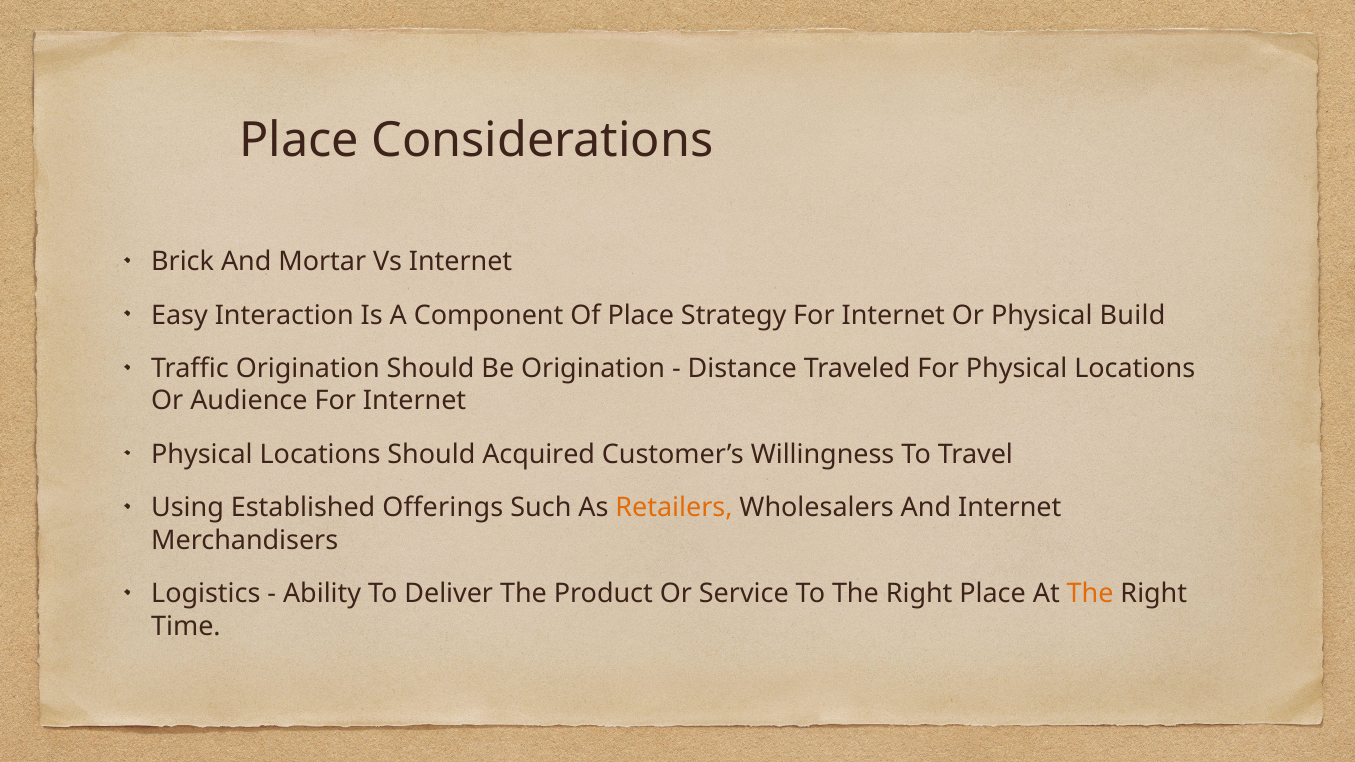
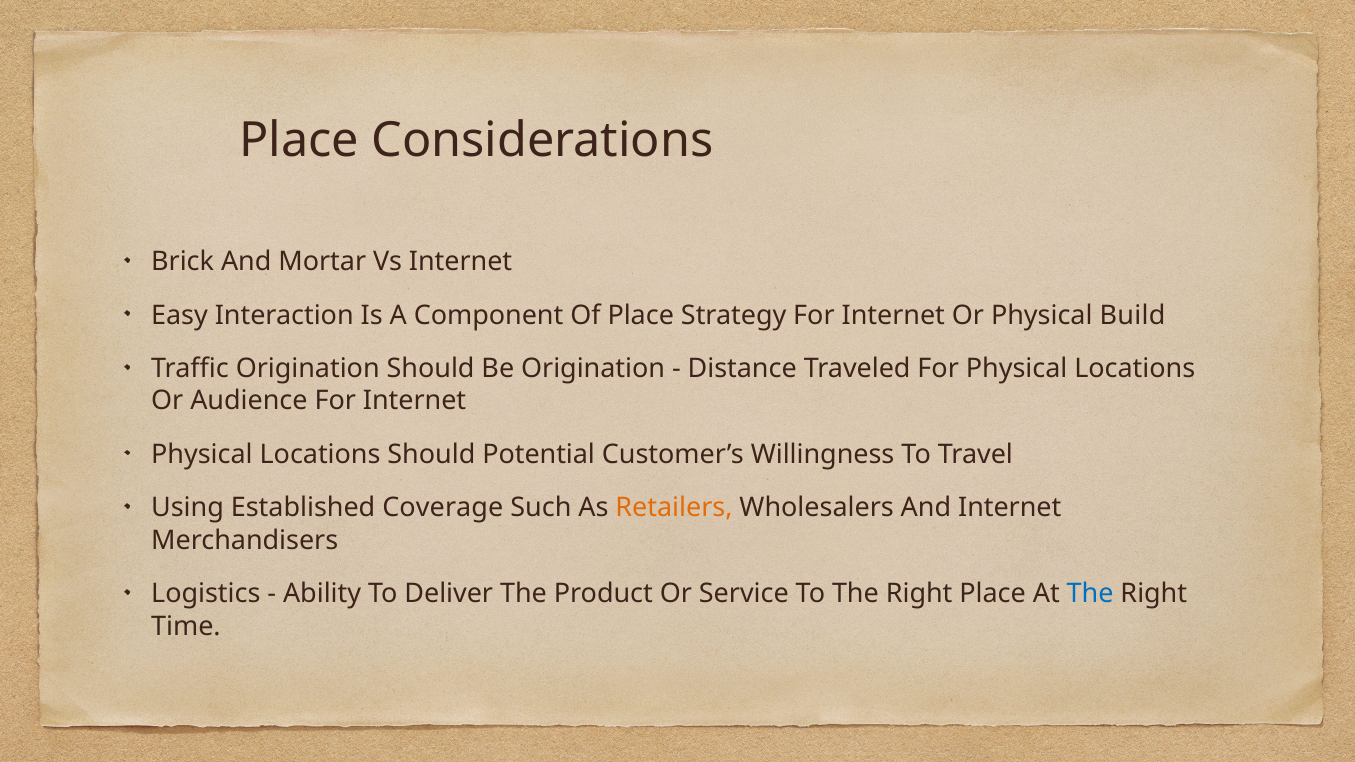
Acquired: Acquired -> Potential
Offerings: Offerings -> Coverage
The at (1090, 594) colour: orange -> blue
